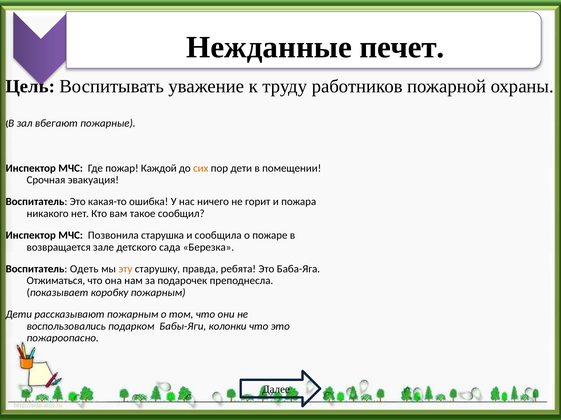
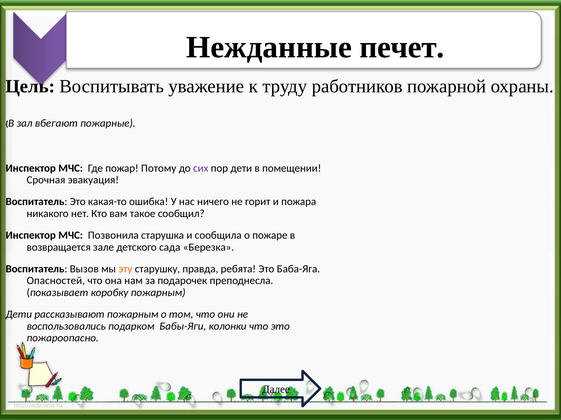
Каждой: Каждой -> Потому
сих colour: orange -> purple
Одеть: Одеть -> Вызов
Отжиматься: Отжиматься -> Опасностей
